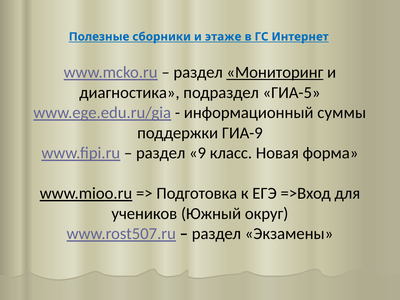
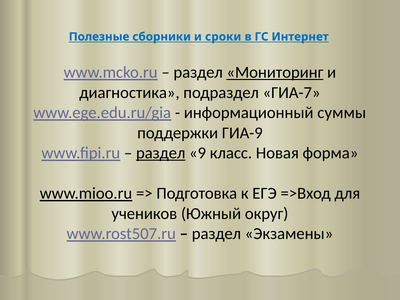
этаже: этаже -> сроки
ГИА-5: ГИА-5 -> ГИА-7
раздел at (161, 153) underline: none -> present
